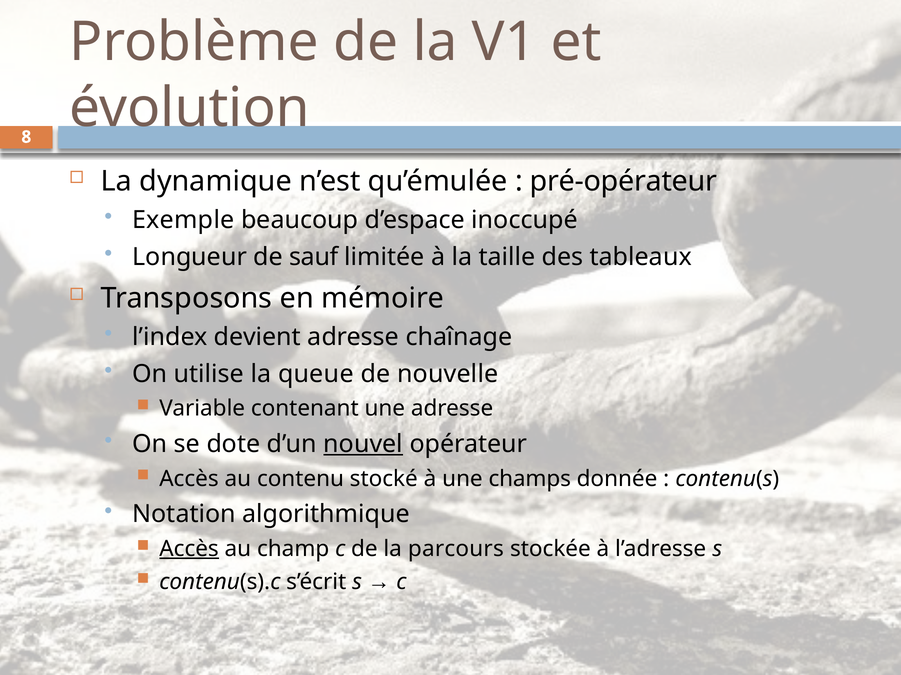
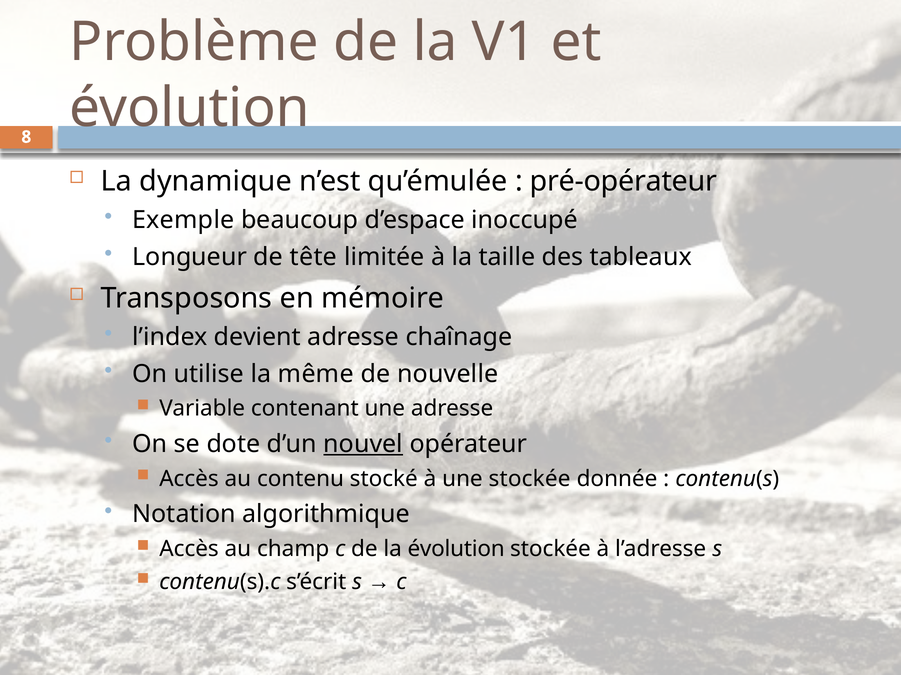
sauf: sauf -> tête
queue: queue -> même
une champs: champs -> stockée
Accès at (189, 549) underline: present -> none
la parcours: parcours -> évolution
